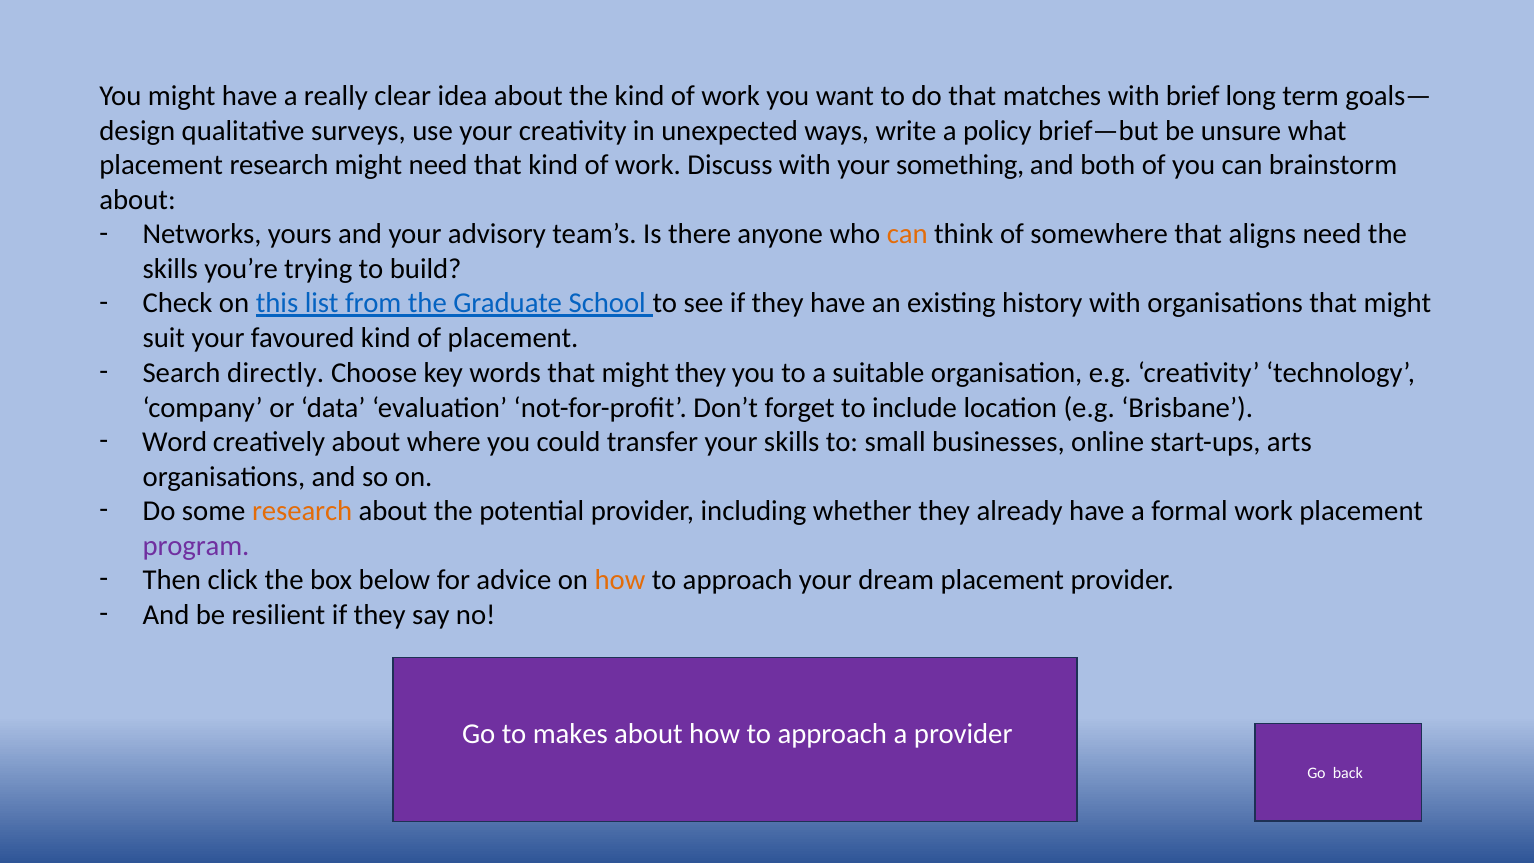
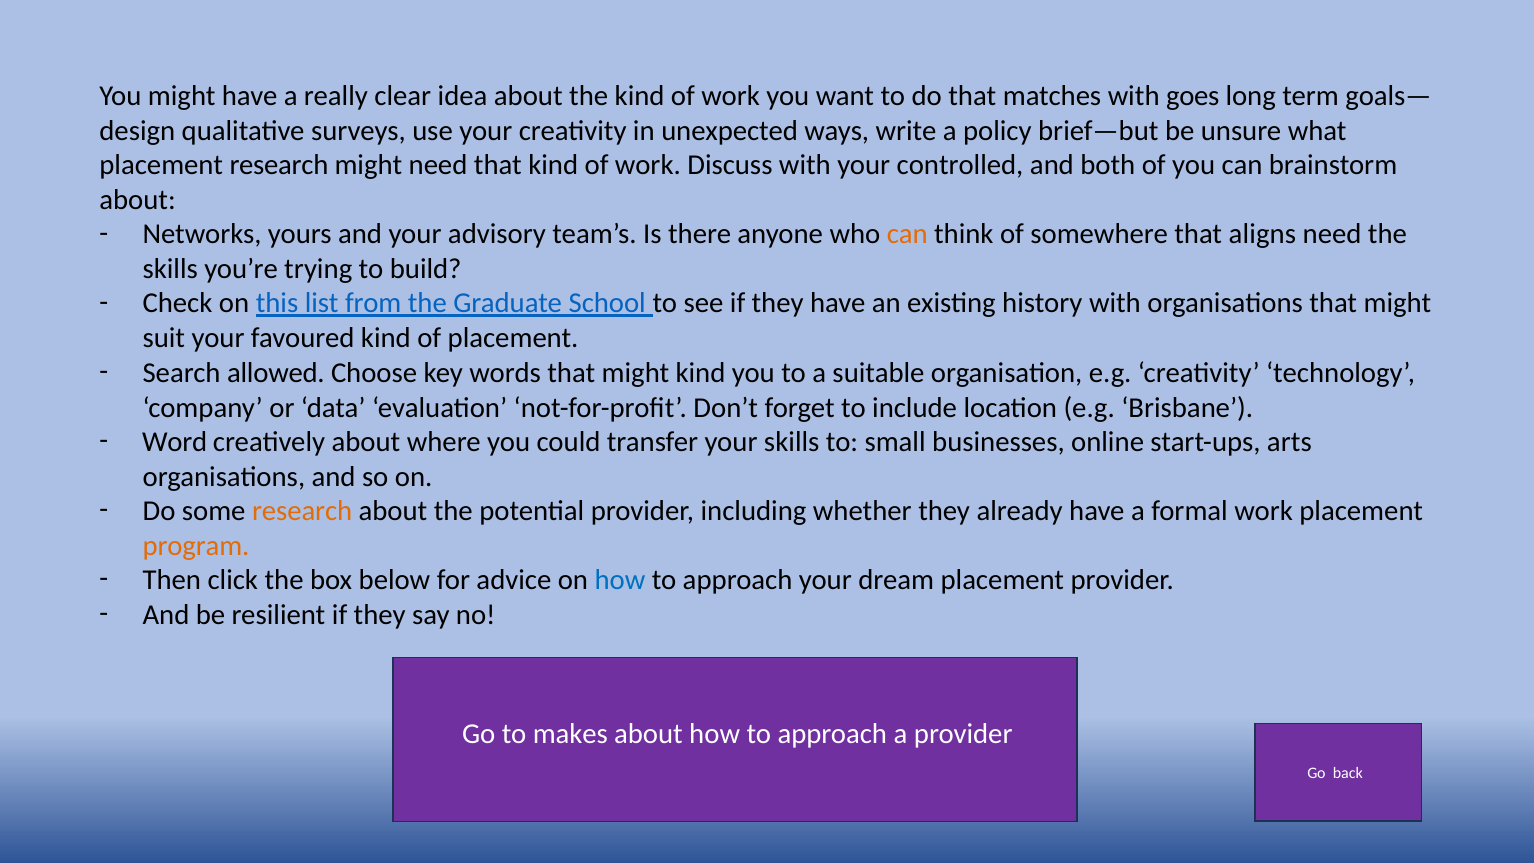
brief: brief -> goes
something: something -> controlled
directly: directly -> allowed
might they: they -> kind
program colour: purple -> orange
how at (620, 580) colour: orange -> blue
